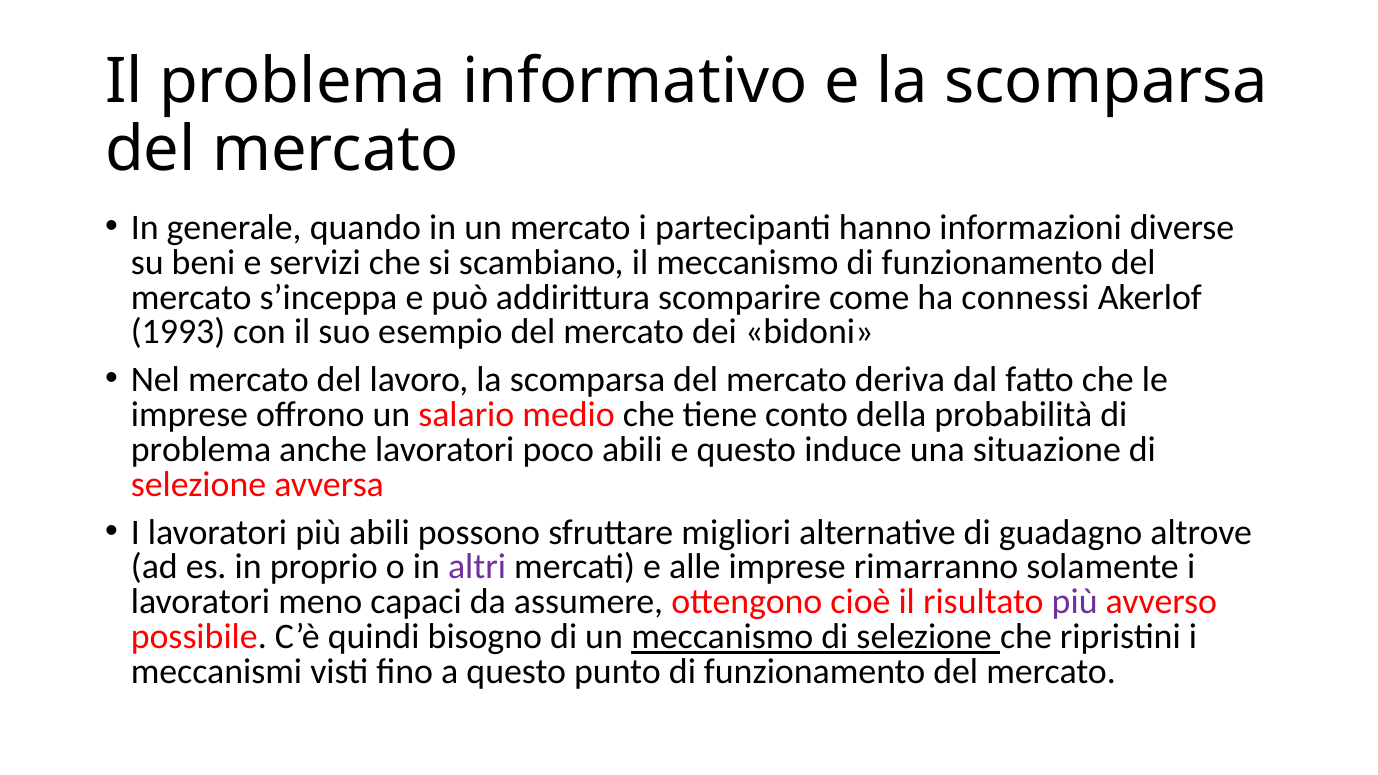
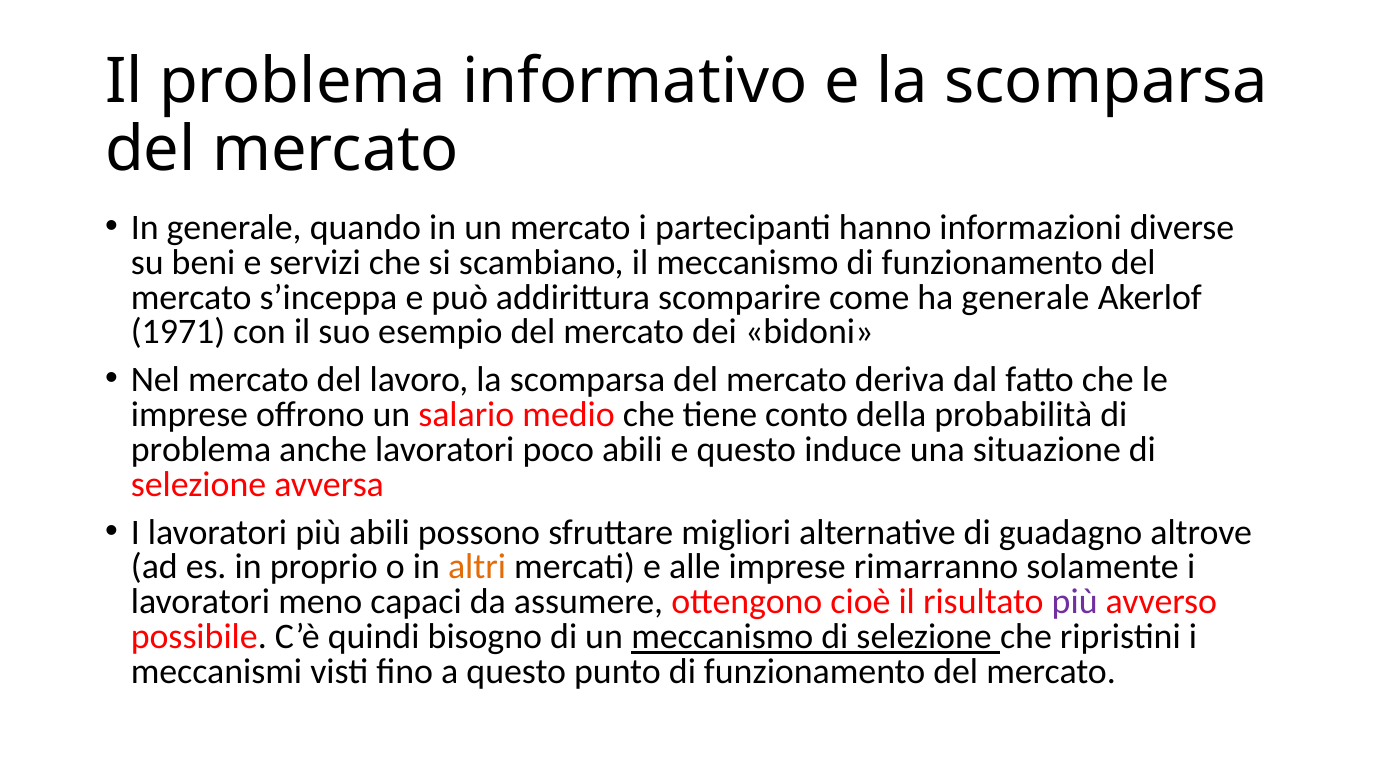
ha connessi: connessi -> generale
1993: 1993 -> 1971
altri colour: purple -> orange
